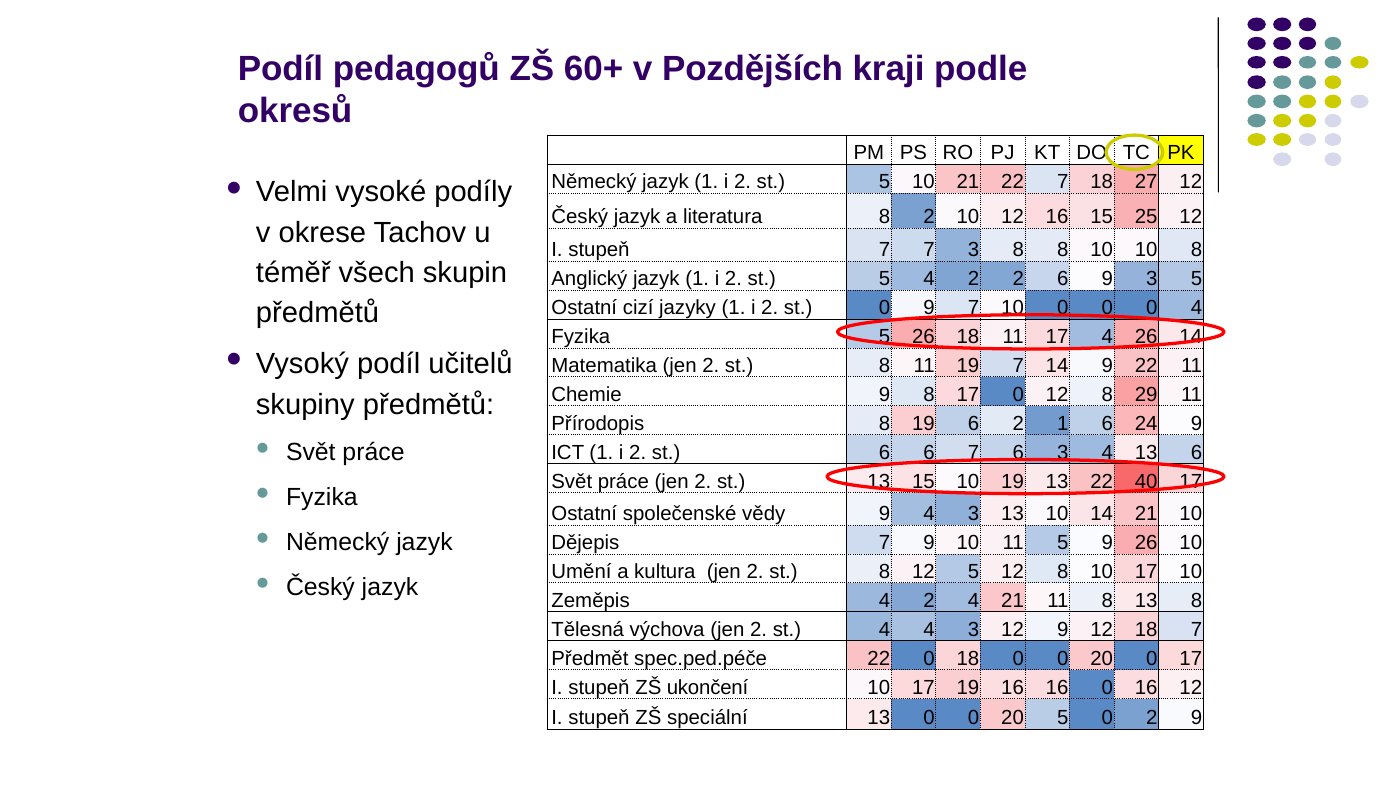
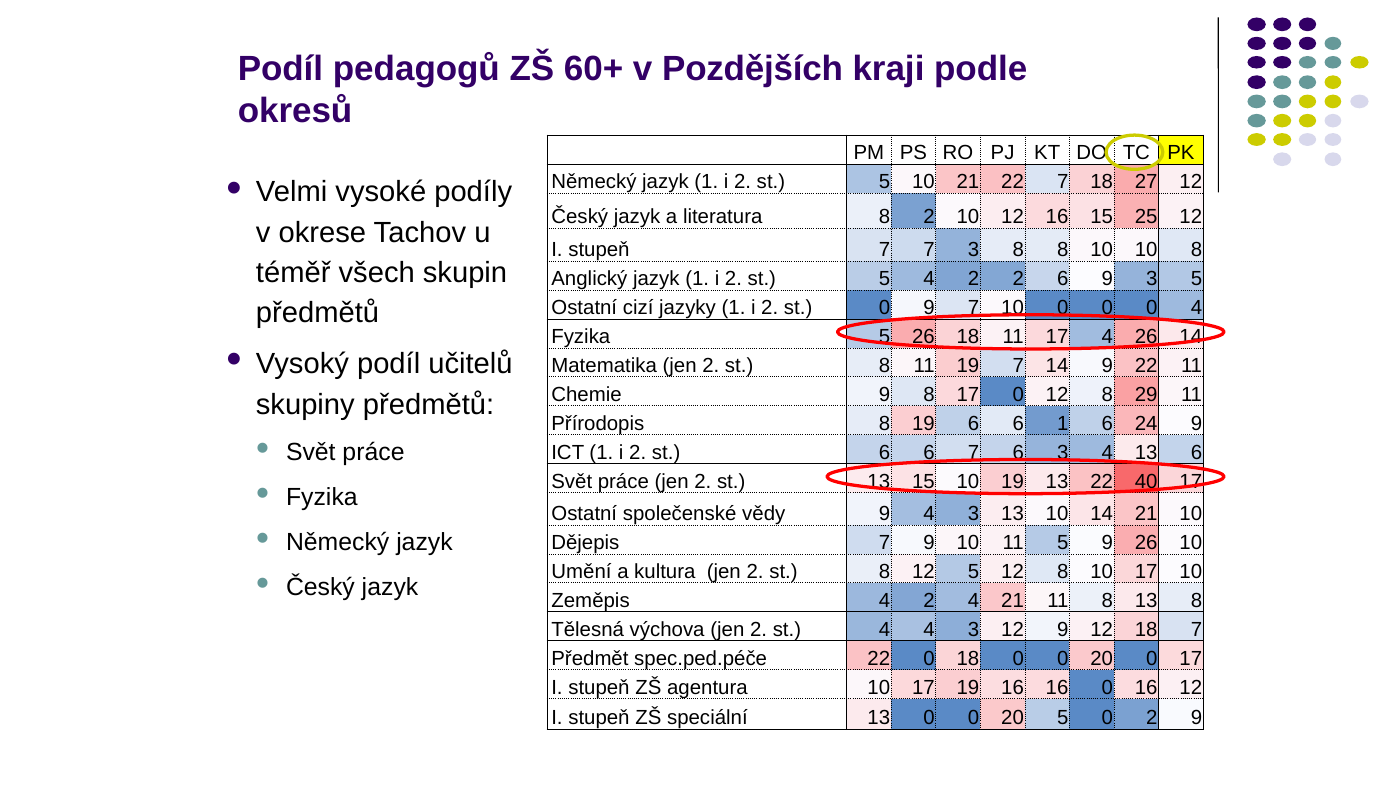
19 6 2: 2 -> 6
ukončení: ukončení -> agentura
